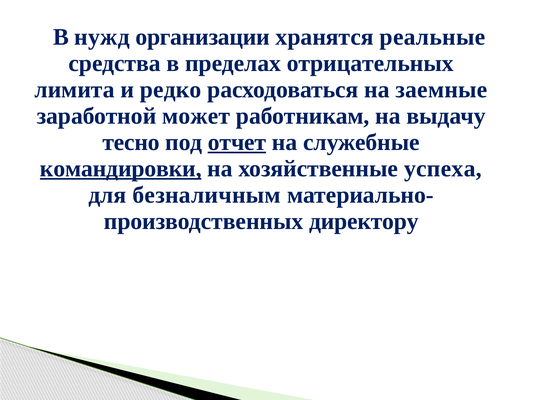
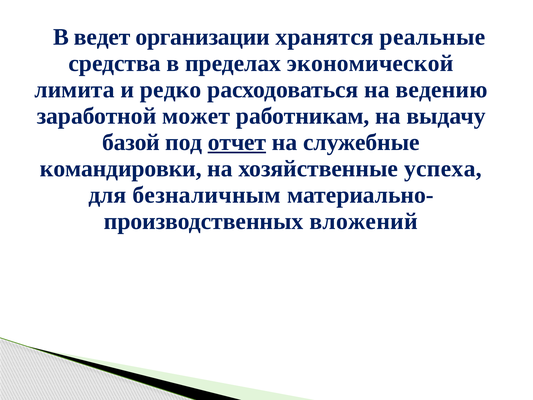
нужд: нужд -> ведет
отрицательных: отрицательных -> экономической
заемные: заемные -> ведению
тесно: тесно -> базой
командировки underline: present -> none
директору: директору -> вложений
